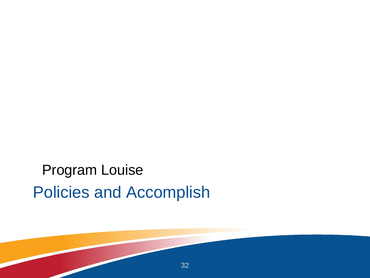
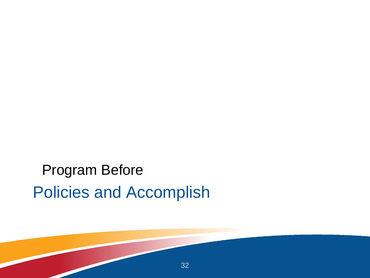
Louise: Louise -> Before
